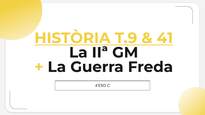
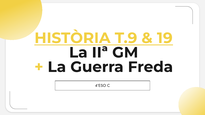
41: 41 -> 19
